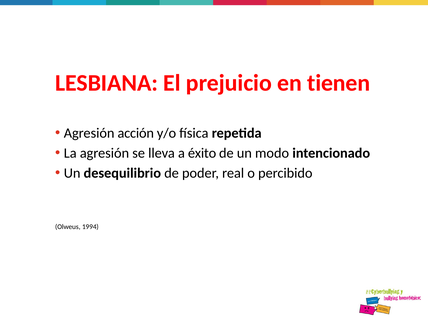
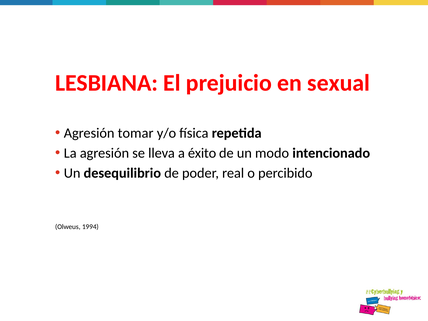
tienen: tienen -> sexual
acción: acción -> tomar
